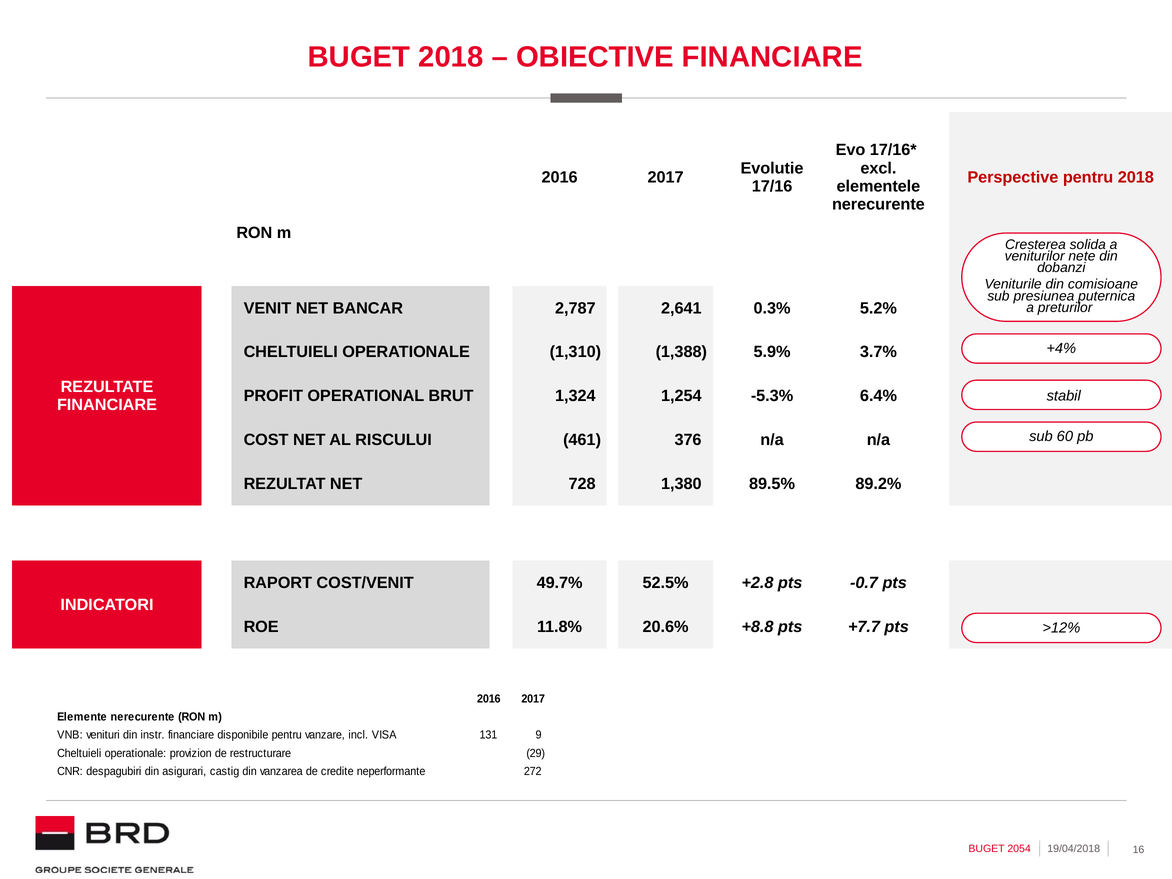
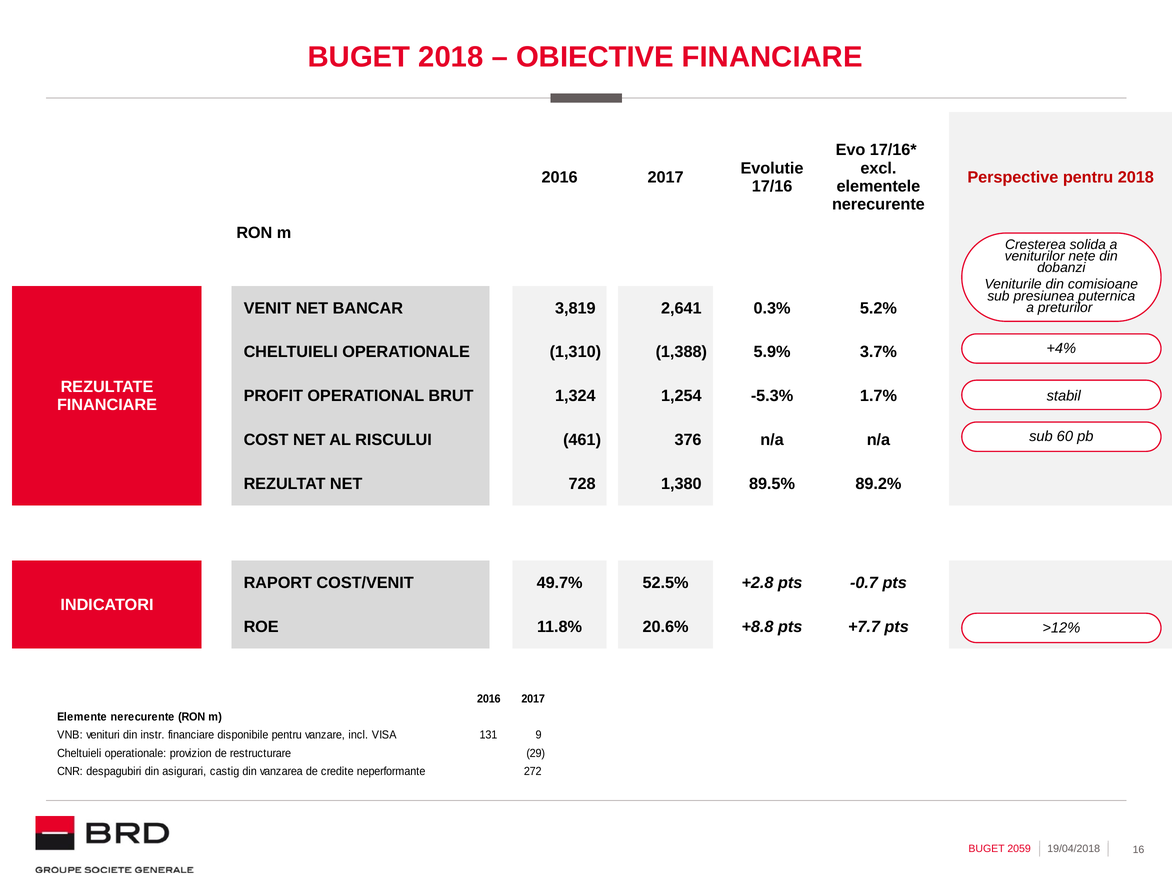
2,787: 2,787 -> 3,819
6.4%: 6.4% -> 1.7%
2054: 2054 -> 2059
